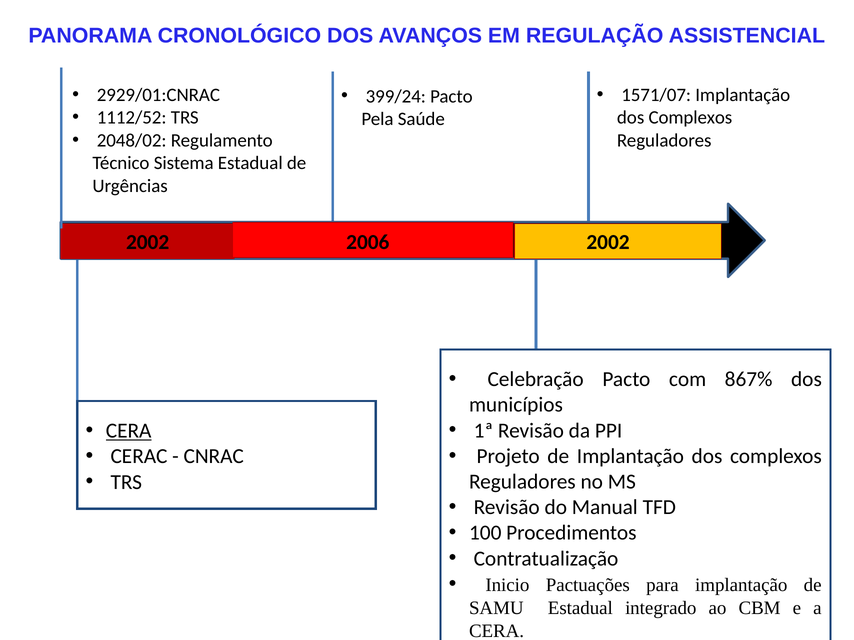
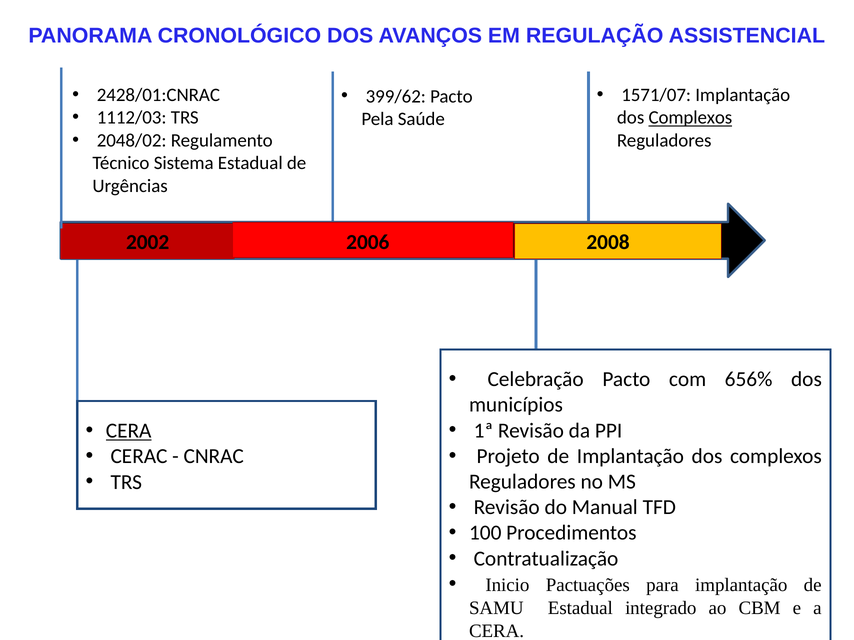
2929/01:CNRAC: 2929/01:CNRAC -> 2428/01:CNRAC
399/24: 399/24 -> 399/62
1112/52: 1112/52 -> 1112/03
Complexos at (690, 118) underline: none -> present
2006 2002: 2002 -> 2008
867%: 867% -> 656%
